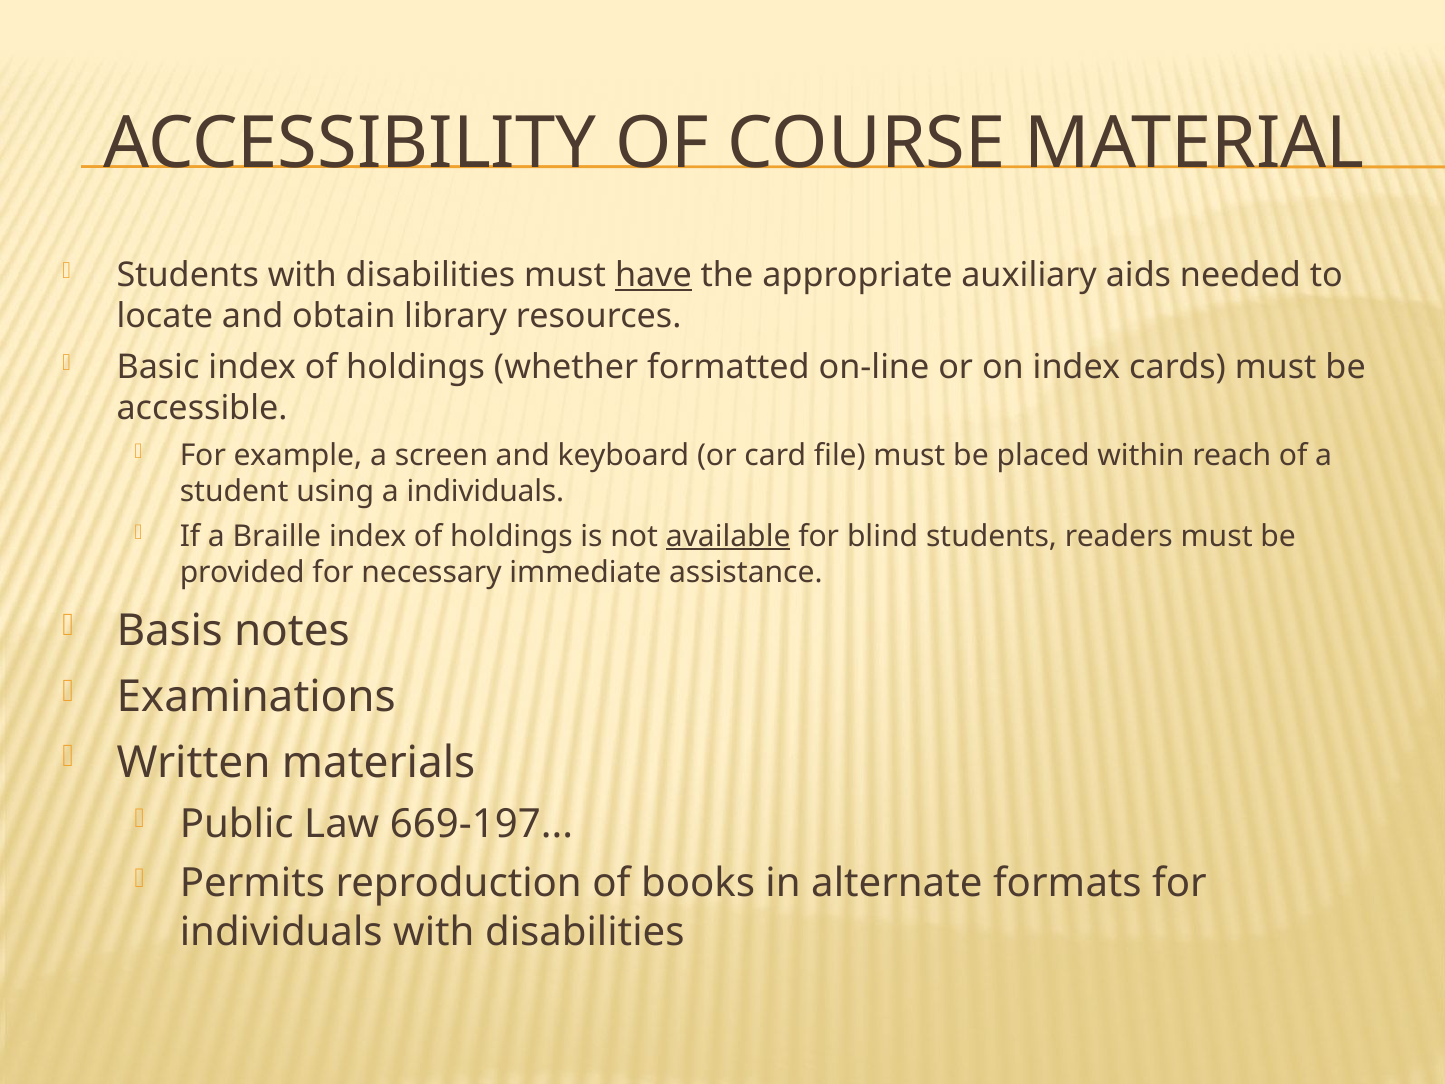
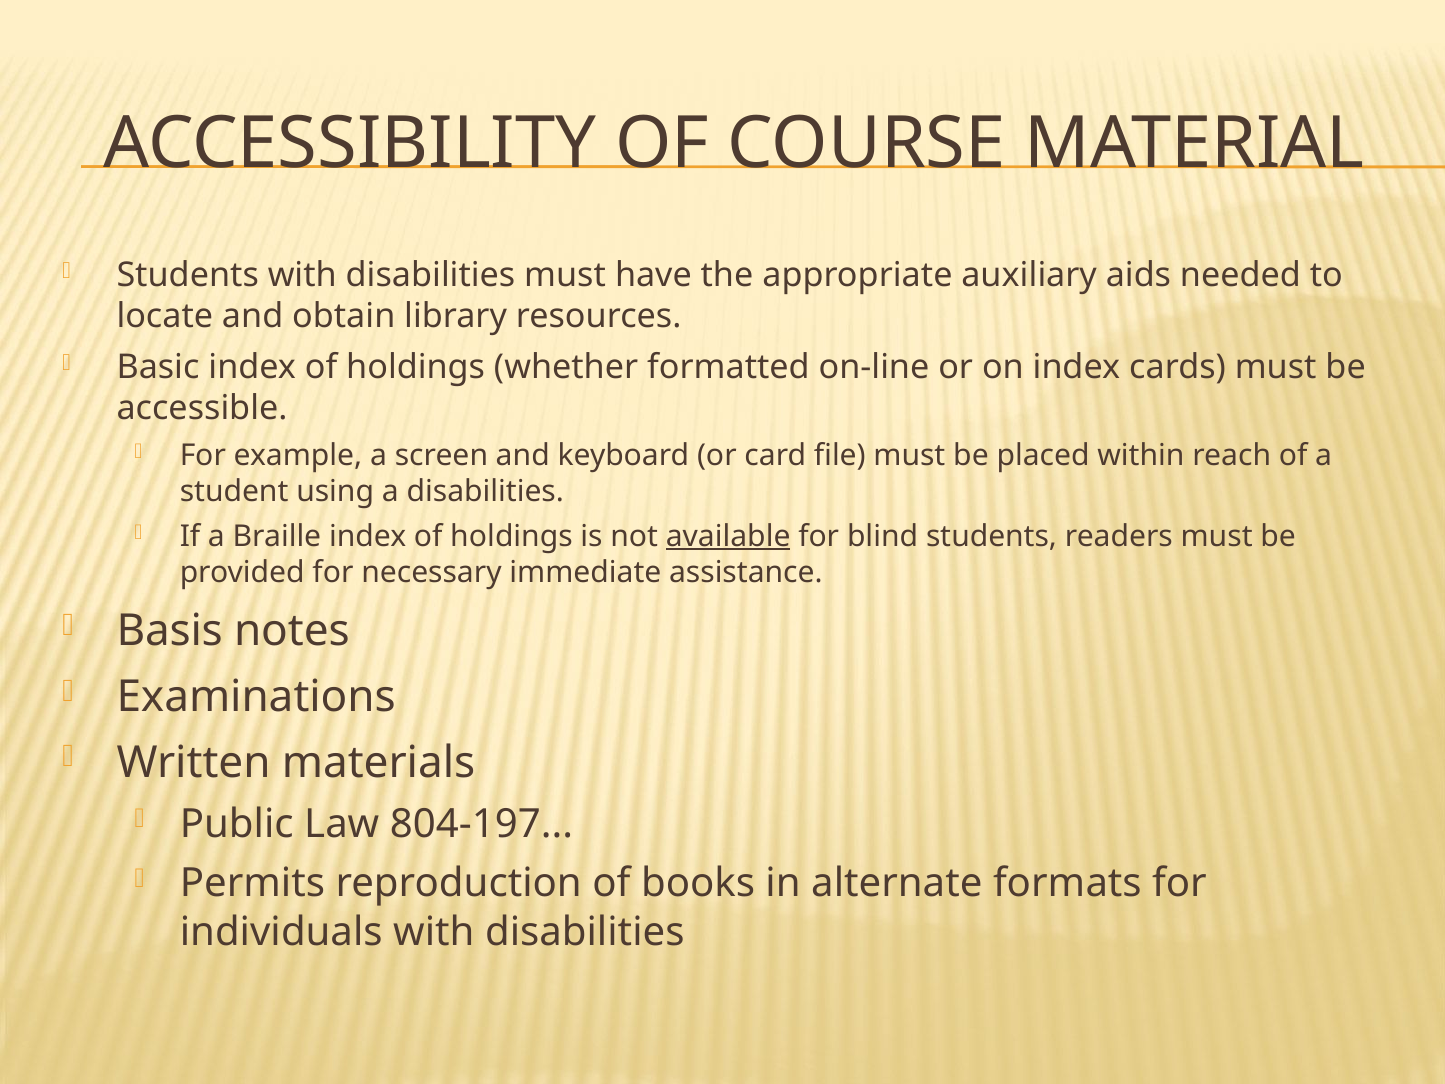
have underline: present -> none
a individuals: individuals -> disabilities
669-197: 669-197 -> 804-197
